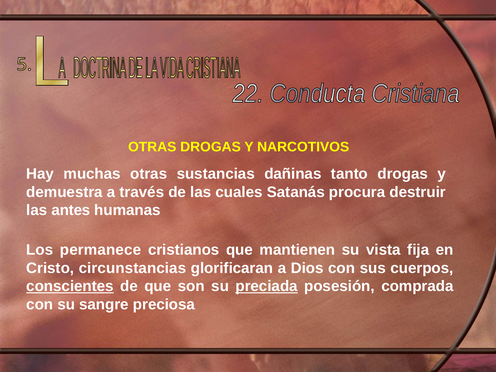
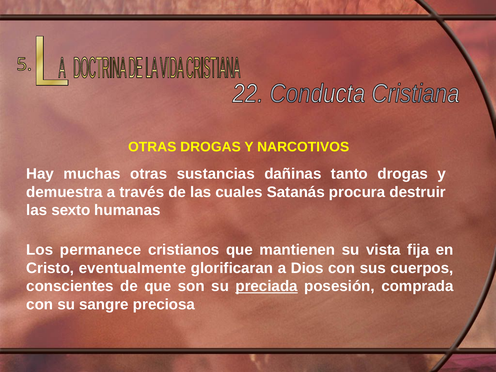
antes: antes -> sexto
circunstancias: circunstancias -> eventualmente
conscientes underline: present -> none
